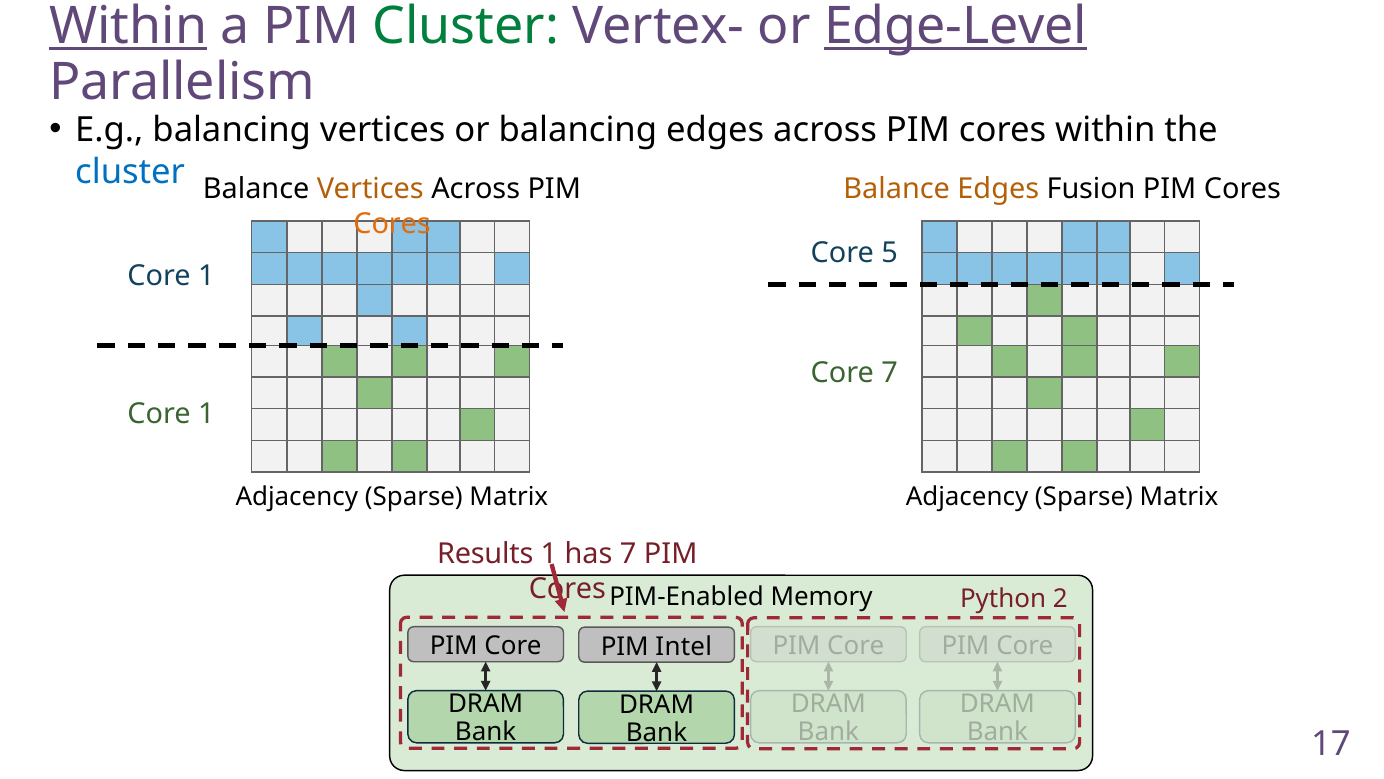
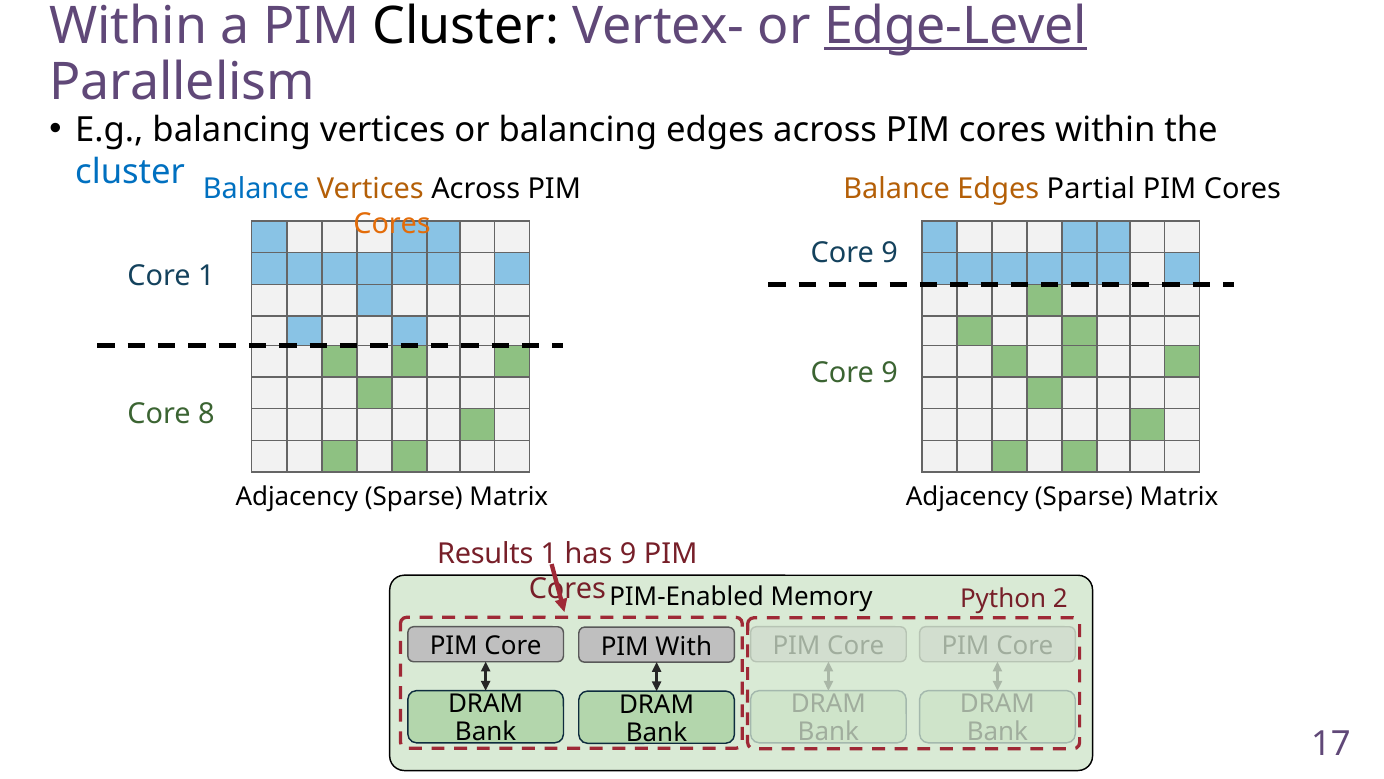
Within at (128, 26) underline: present -> none
Cluster at (466, 26) colour: green -> black
Balance at (256, 189) colour: black -> blue
Fusion: Fusion -> Partial
5 at (890, 253): 5 -> 9
7 at (890, 372): 7 -> 9
1 at (206, 413): 1 -> 8
has 7: 7 -> 9
Intel: Intel -> With
